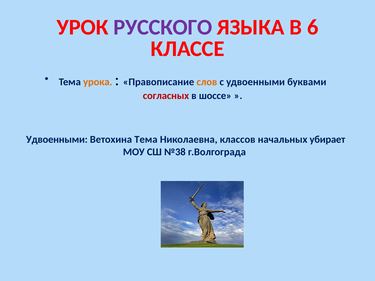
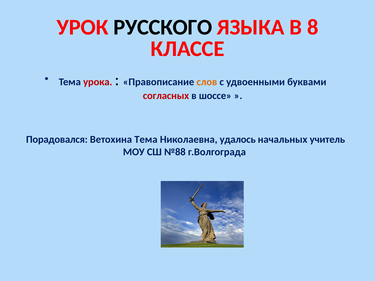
РУССКОГО colour: purple -> black
6: 6 -> 8
урока colour: orange -> red
Удвоенными at (57, 139): Удвоенными -> Порадовался
классов: классов -> удалось
убирает: убирает -> учитель
№38: №38 -> №88
